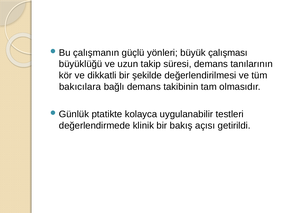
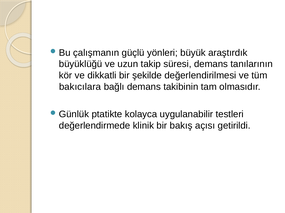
çalışması: çalışması -> araştırdık
